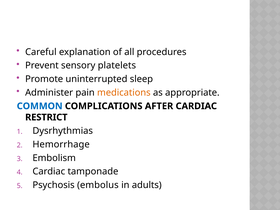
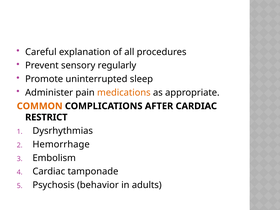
platelets: platelets -> regularly
COMMON colour: blue -> orange
embolus: embolus -> behavior
